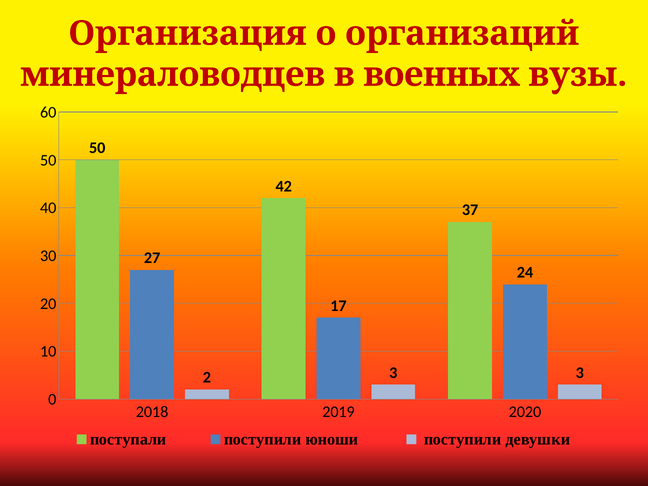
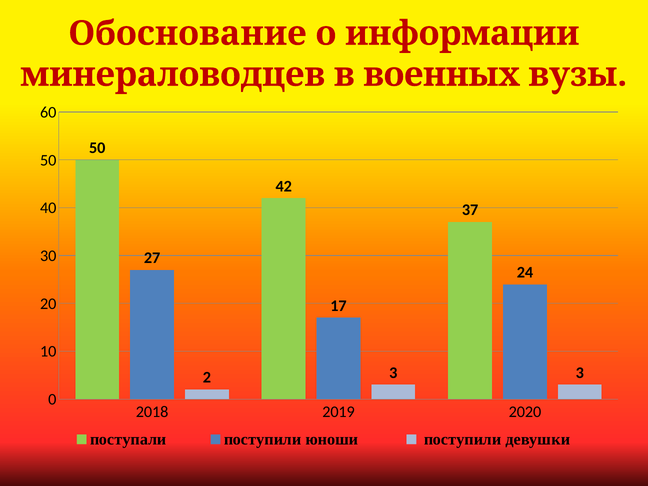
Организация: Организация -> Обоснование
организаций: организаций -> информации
